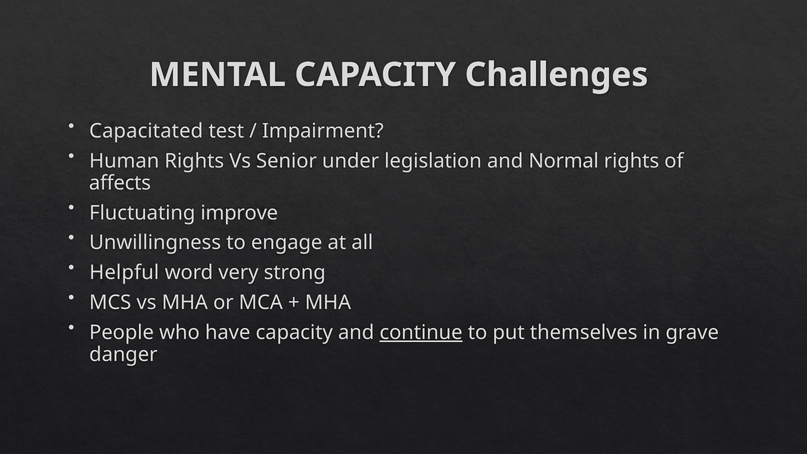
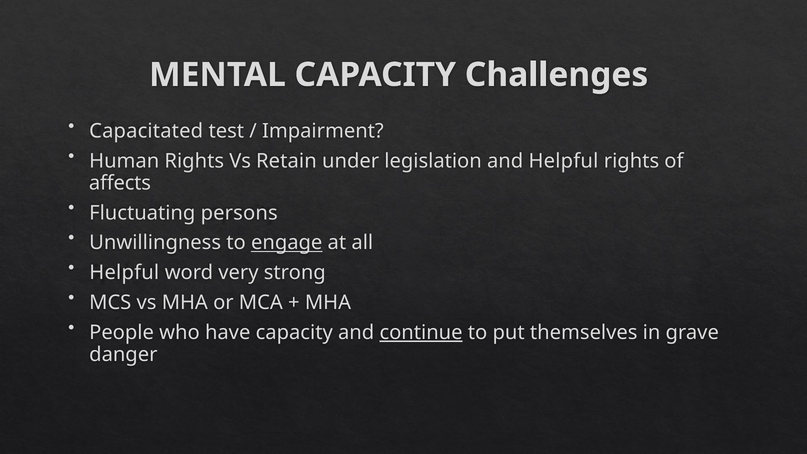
Senior: Senior -> Retain
and Normal: Normal -> Helpful
improve: improve -> persons
engage underline: none -> present
